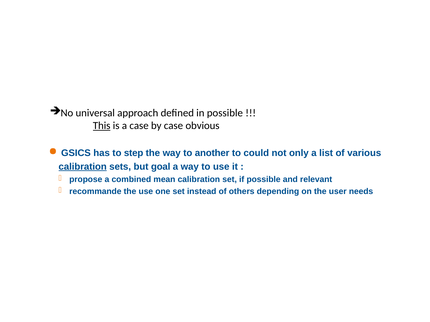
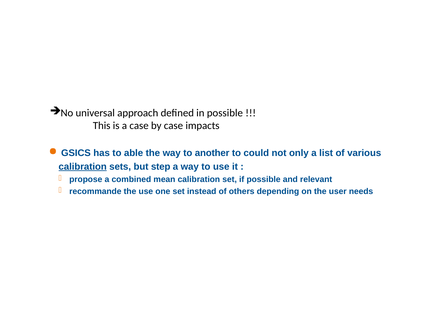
This underline: present -> none
obvious: obvious -> impacts
step: step -> able
goal: goal -> step
